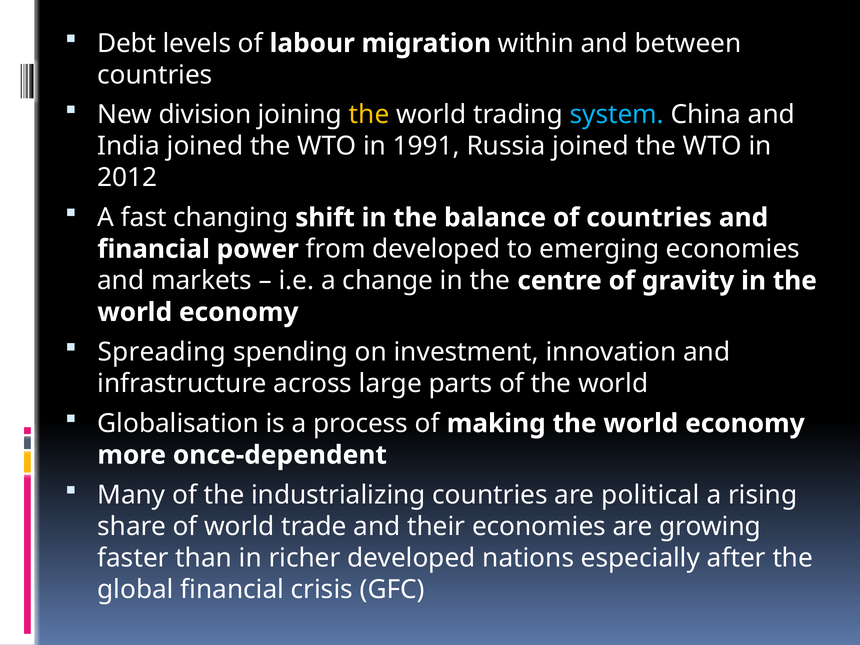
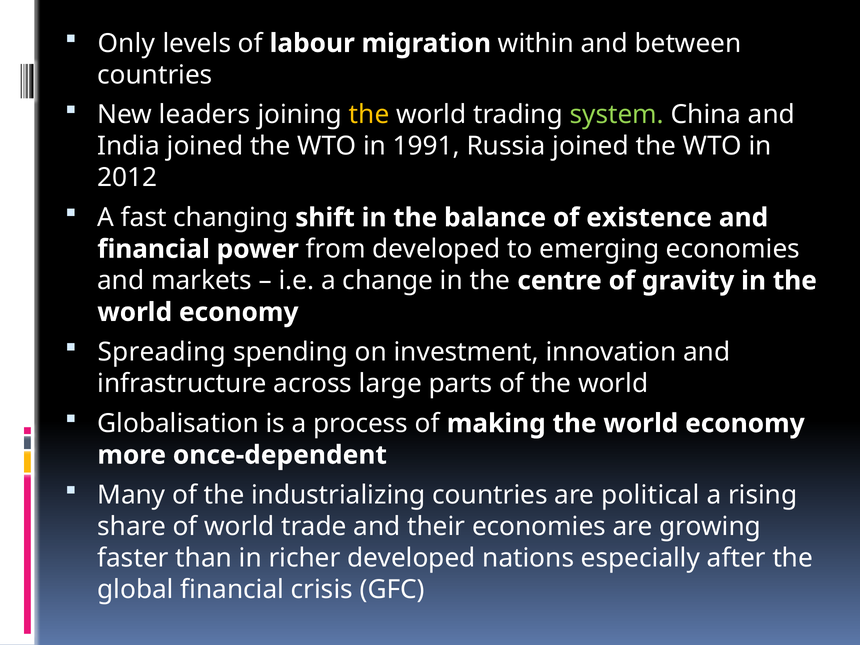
Debt: Debt -> Only
division: division -> leaders
system colour: light blue -> light green
of countries: countries -> existence
